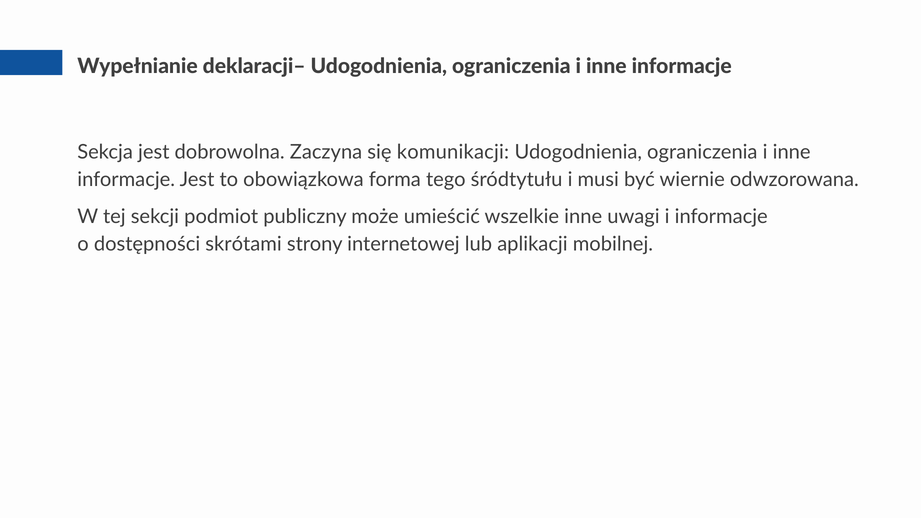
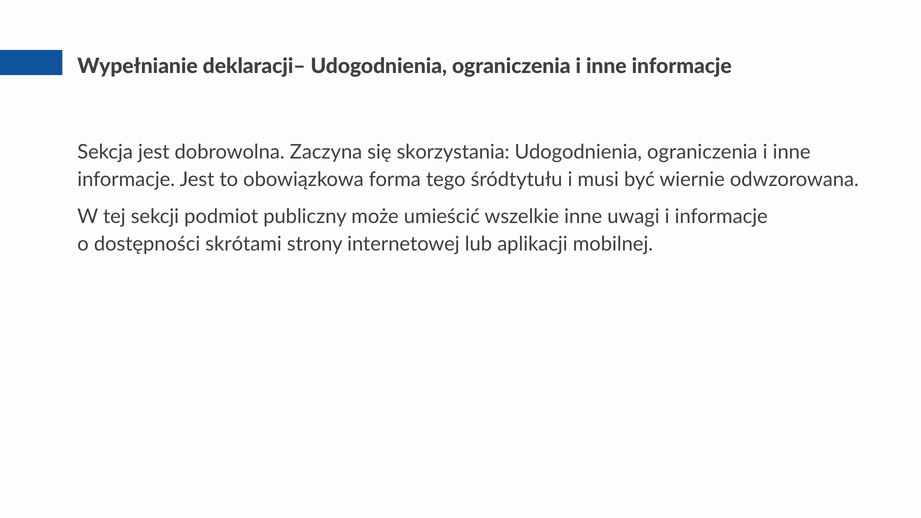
komunikacji: komunikacji -> skorzystania
